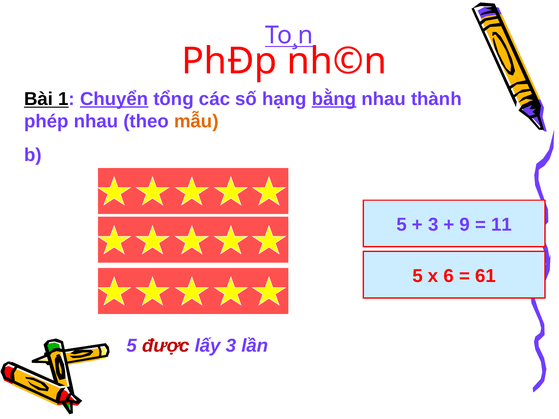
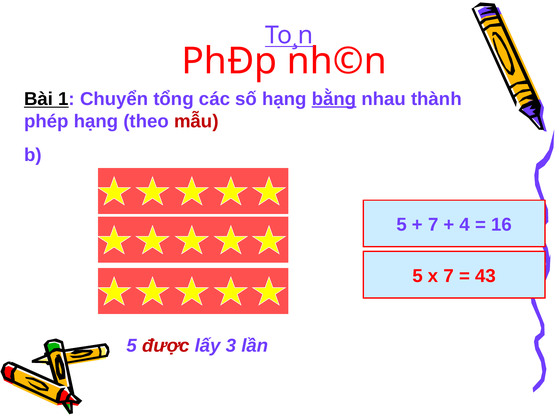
Chuyển underline: present -> none
phép nhau: nhau -> hạng
mẫu colour: orange -> red
3 at (433, 225): 3 -> 7
9: 9 -> 4
11: 11 -> 16
x 6: 6 -> 7
61: 61 -> 43
